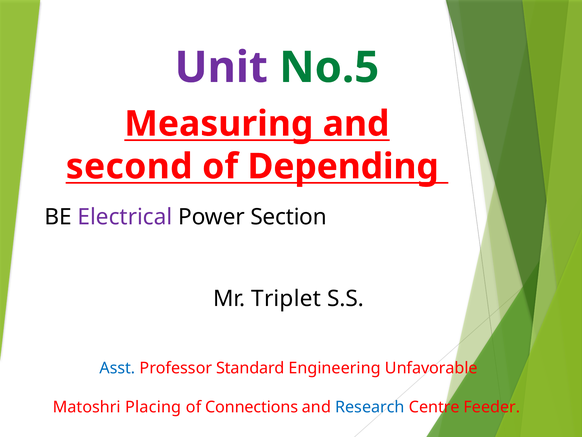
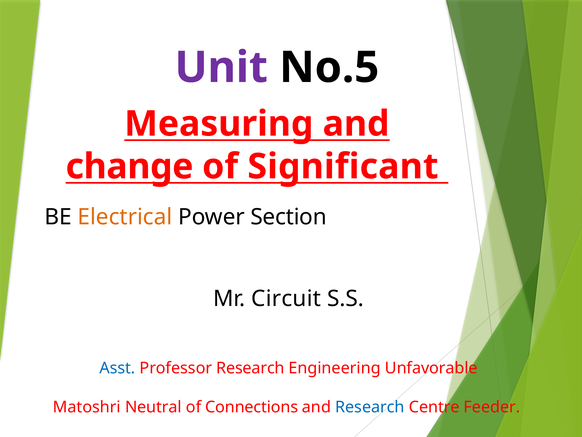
No.5 colour: green -> black
second: second -> change
Depending: Depending -> Significant
Electrical colour: purple -> orange
Triplet: Triplet -> Circuit
Professor Standard: Standard -> Research
Placing: Placing -> Neutral
